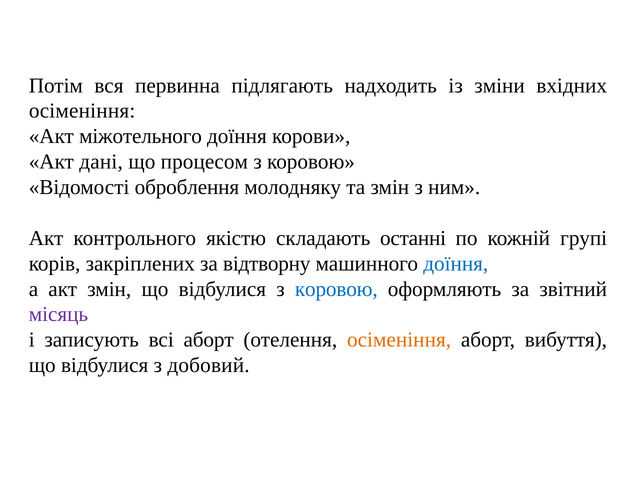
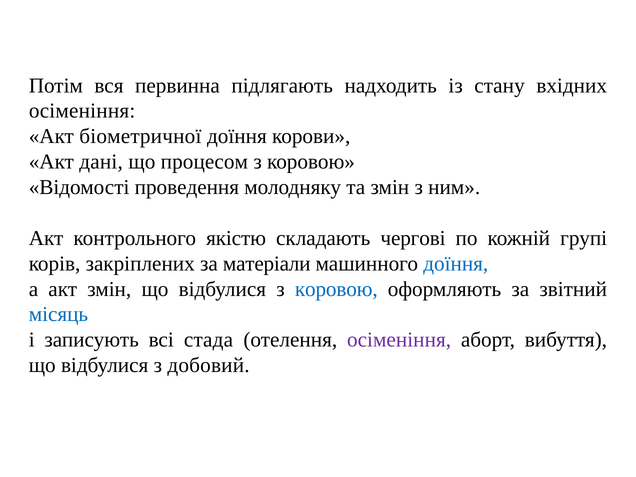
зміни: зміни -> стану
міжотельного: міжотельного -> біометричної
оброблення: оброблення -> проведення
останні: останні -> чергові
відтворну: відтворну -> матеріали
місяць colour: purple -> blue
всі аборт: аборт -> стада
осіменіння at (399, 340) colour: orange -> purple
